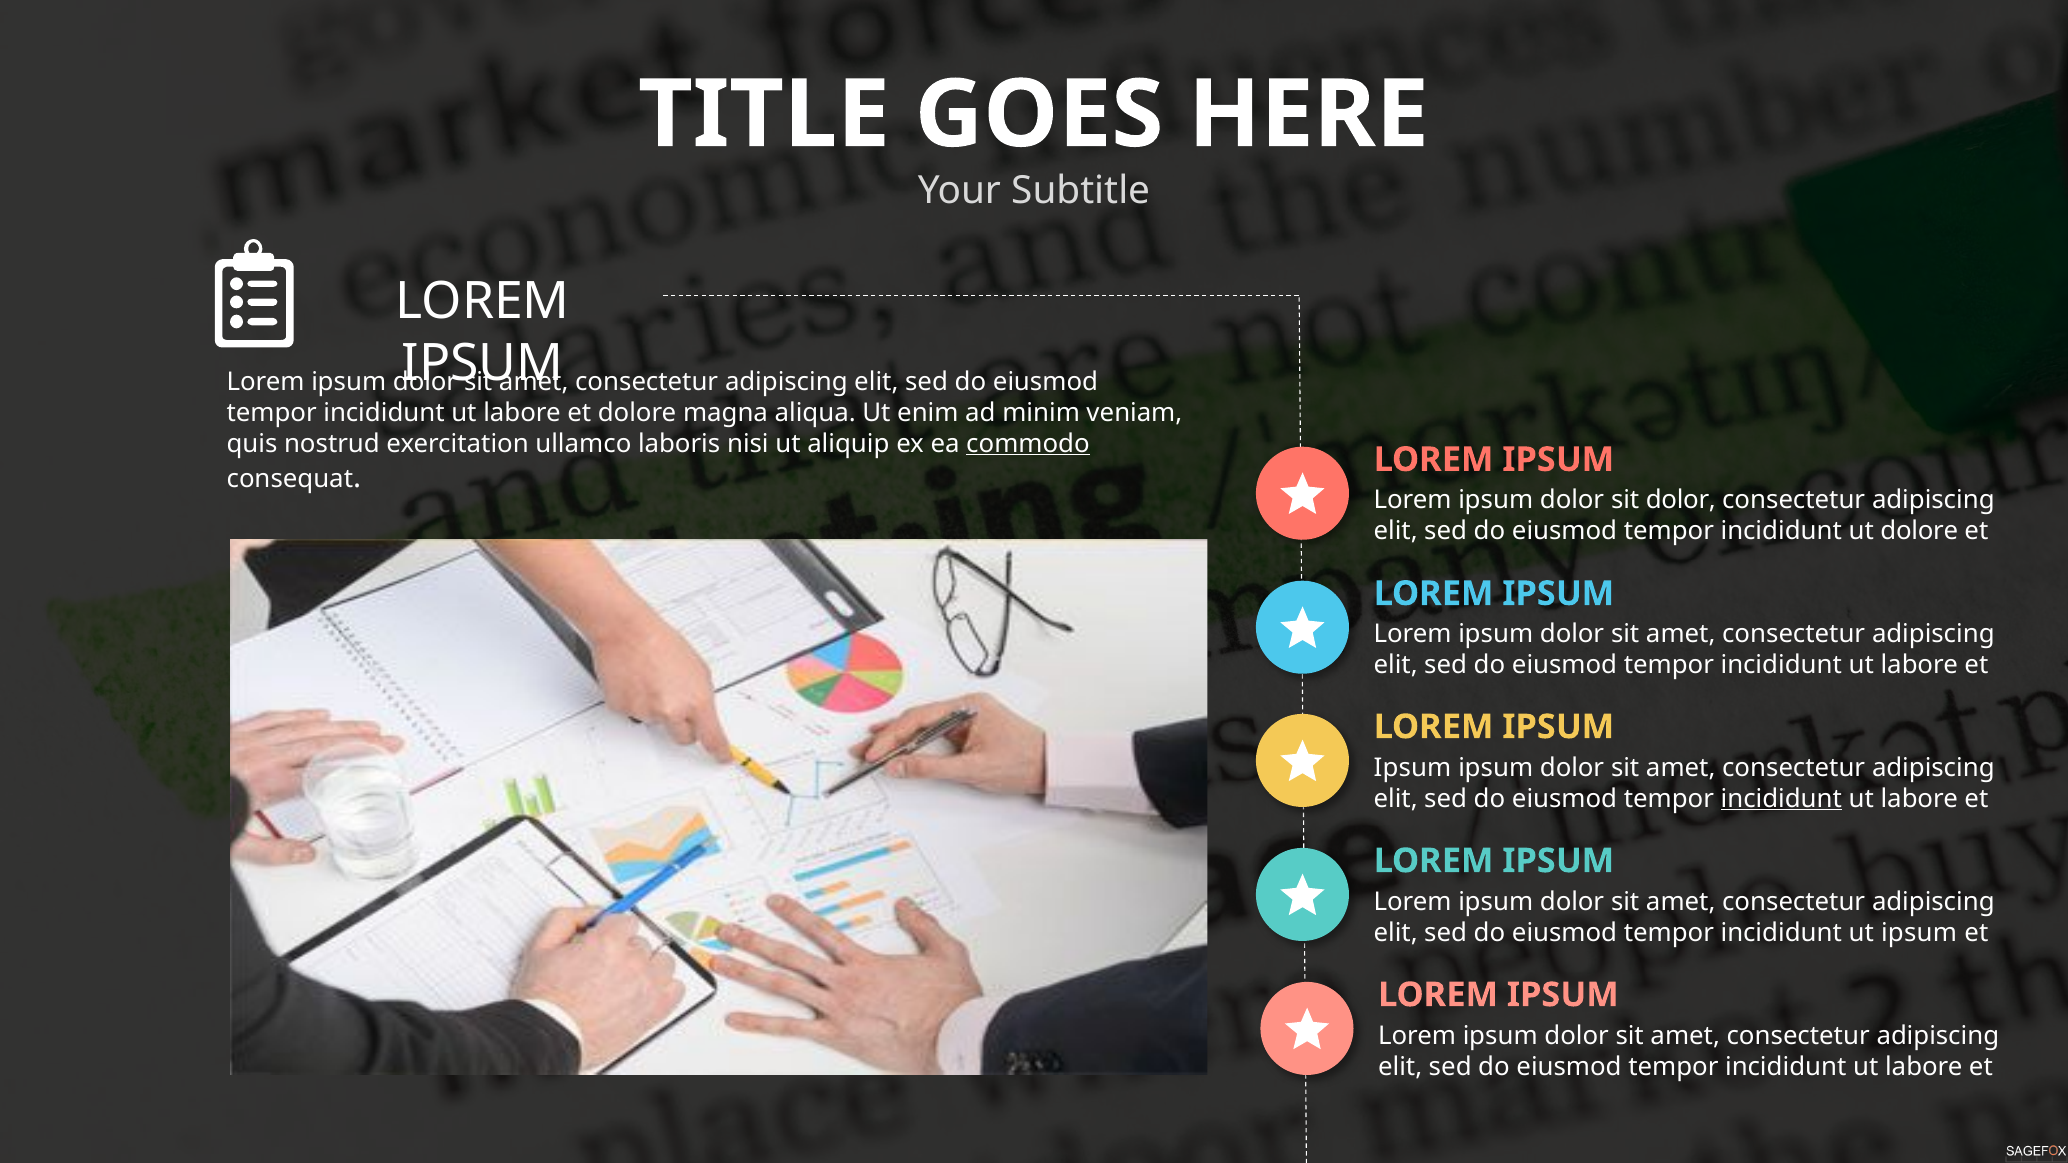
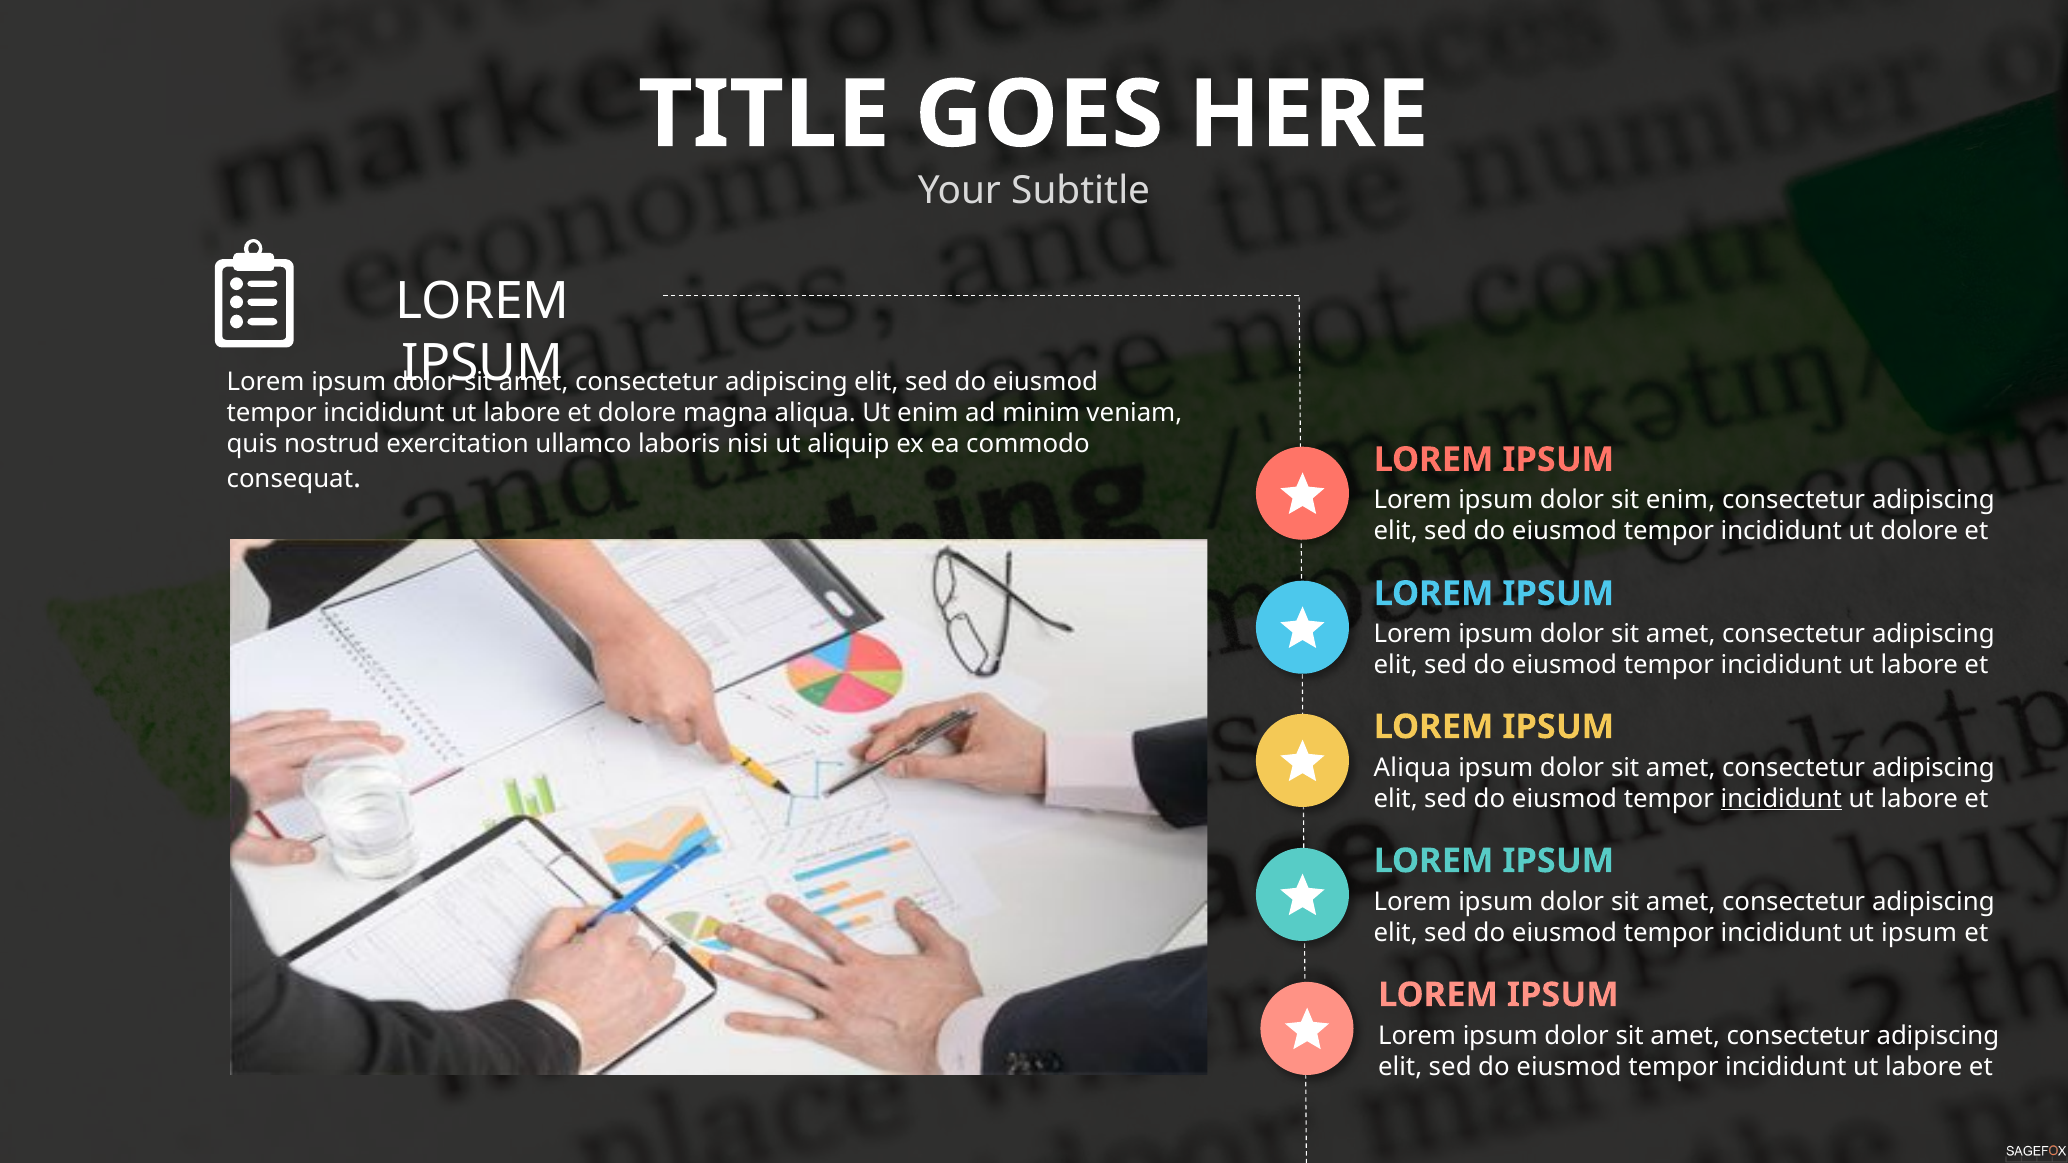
commodo underline: present -> none
sit dolor: dolor -> enim
Ipsum at (1412, 768): Ipsum -> Aliqua
